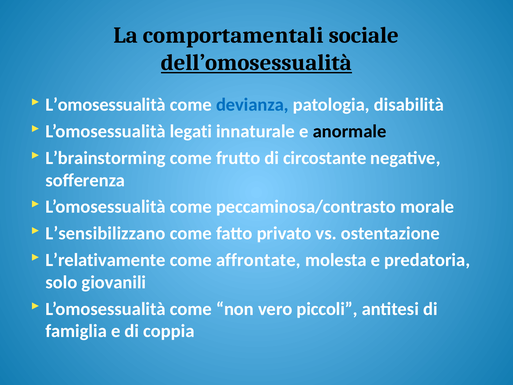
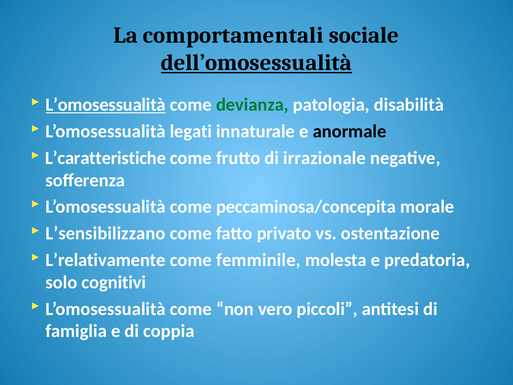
L’omosessualità at (106, 105) underline: none -> present
devianza colour: blue -> green
L’brainstorming: L’brainstorming -> L’caratteristiche
circostante: circostante -> irrazionale
peccaminosa/contrasto: peccaminosa/contrasto -> peccaminosa/concepita
affrontate: affrontate -> femminile
giovanili: giovanili -> cognitivi
